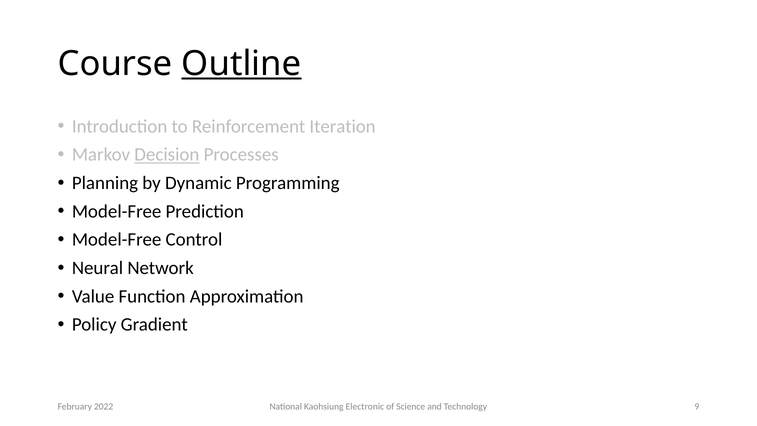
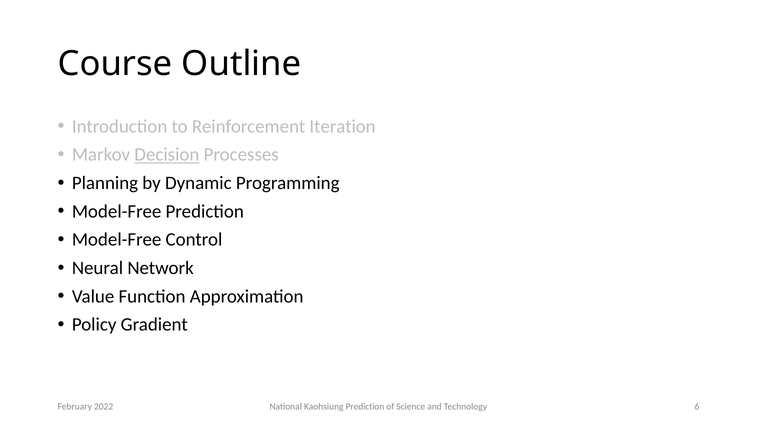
Outline underline: present -> none
Kaohsiung Electronic: Electronic -> Prediction
9: 9 -> 6
